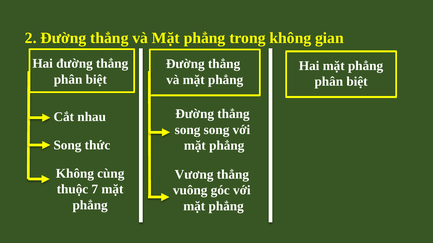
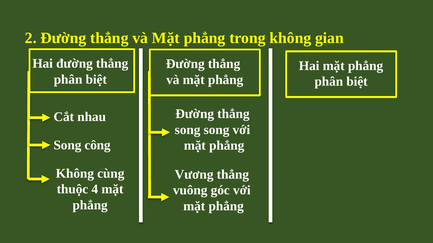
thức: thức -> công
7: 7 -> 4
